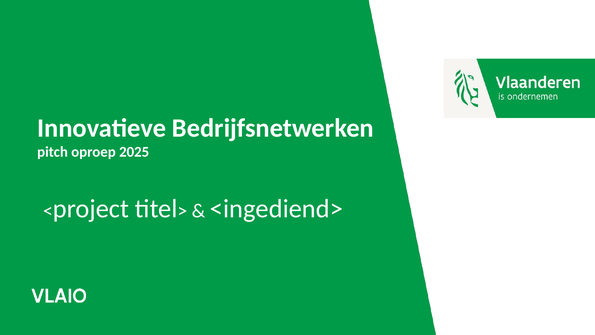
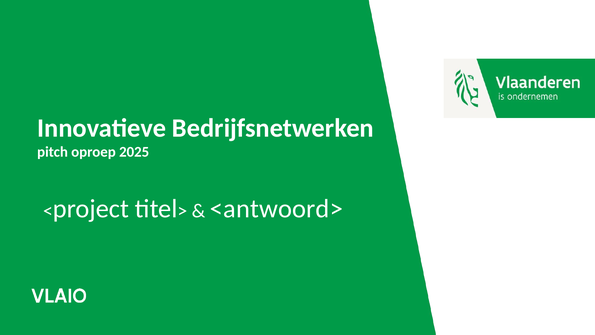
<ingediend>: <ingediend> -> <antwoord>
